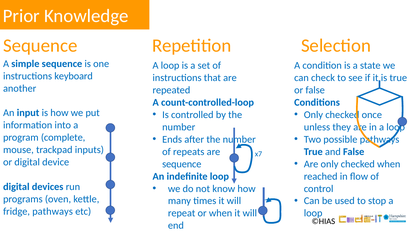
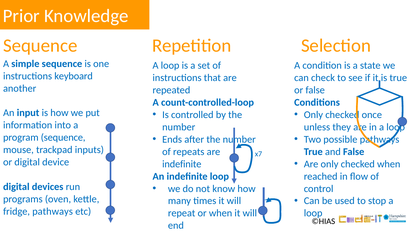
program complete: complete -> sequence
sequence at (182, 164): sequence -> indefinite
